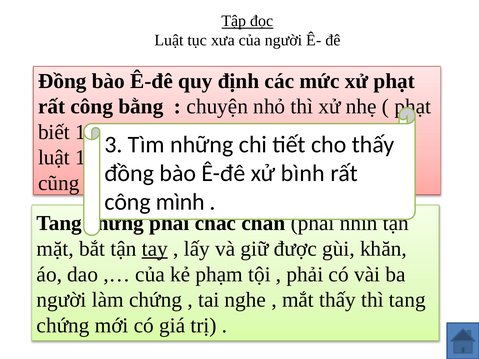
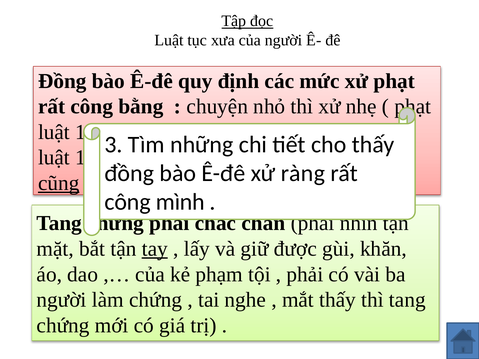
biết at (54, 132): biết -> luật
bình: bình -> ràng
cũng underline: none -> present
